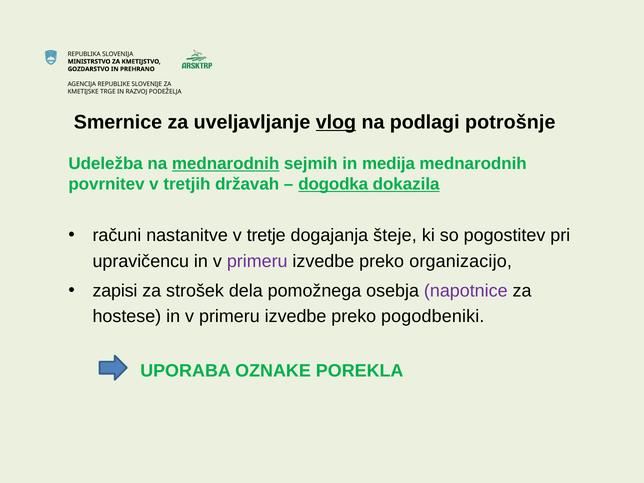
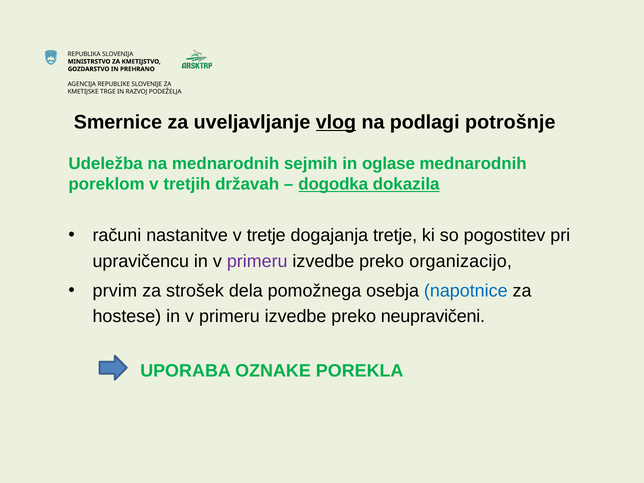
mednarodnih at (226, 164) underline: present -> none
medija: medija -> oglase
povrnitev: povrnitev -> poreklom
dogajanja šteje: šteje -> tretje
zapisi: zapisi -> prvim
napotnice colour: purple -> blue
pogodbeniki: pogodbeniki -> neupravičeni
